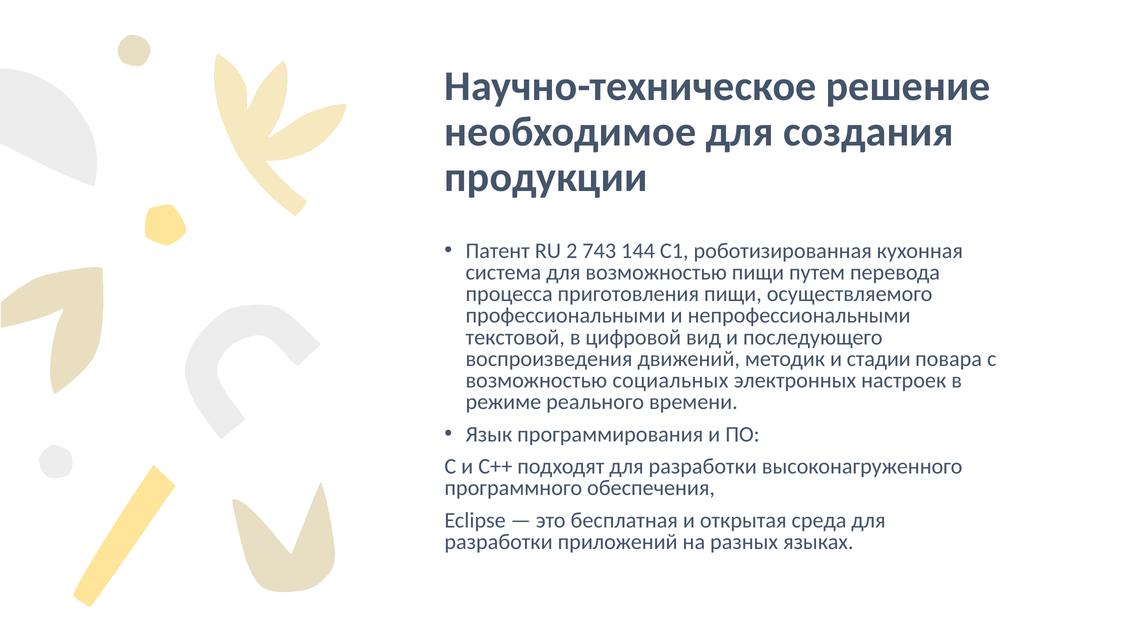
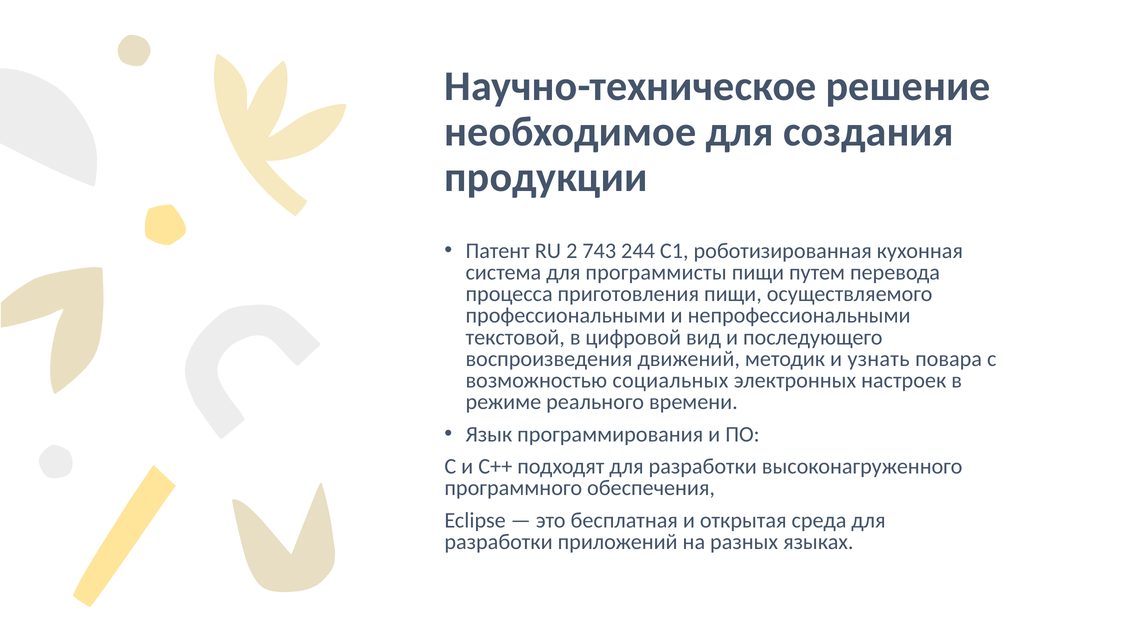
144: 144 -> 244
для возможностью: возможностью -> программисты
стадии: стадии -> узнать
